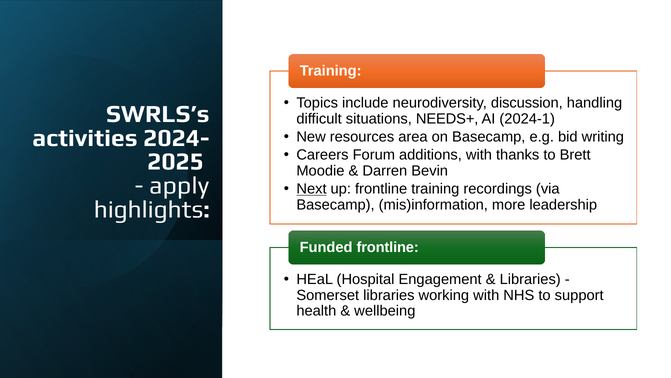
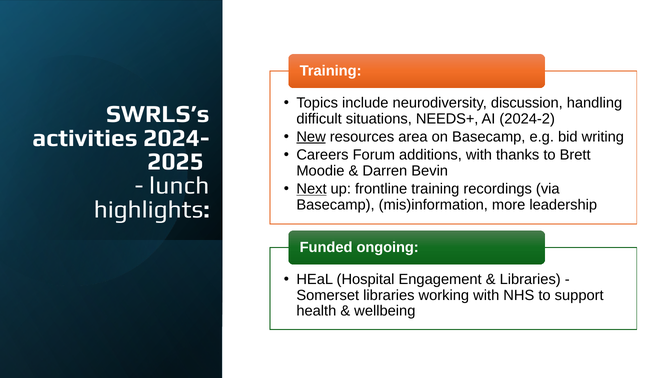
2024-1: 2024-1 -> 2024-2
New underline: none -> present
apply: apply -> lunch
Funded frontline: frontline -> ongoing
